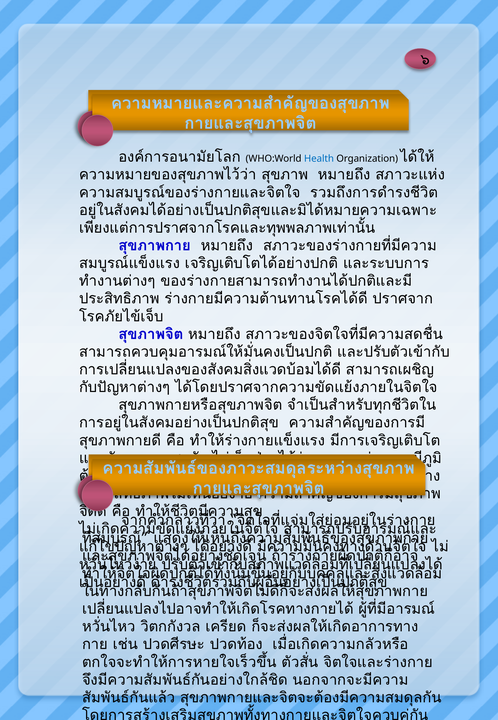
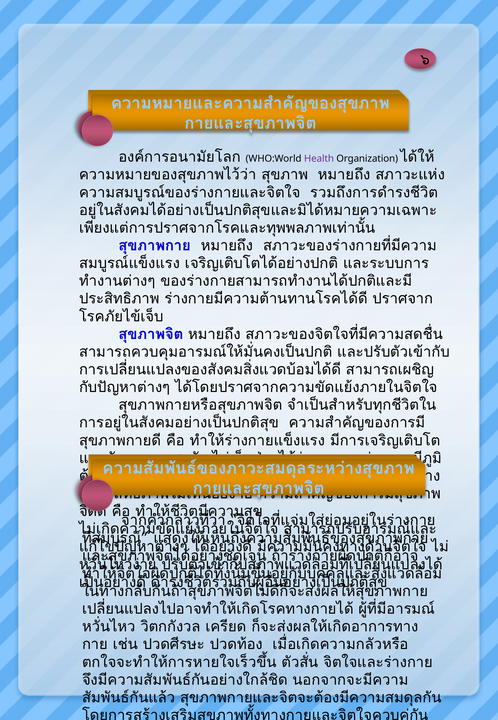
Health colour: blue -> purple
